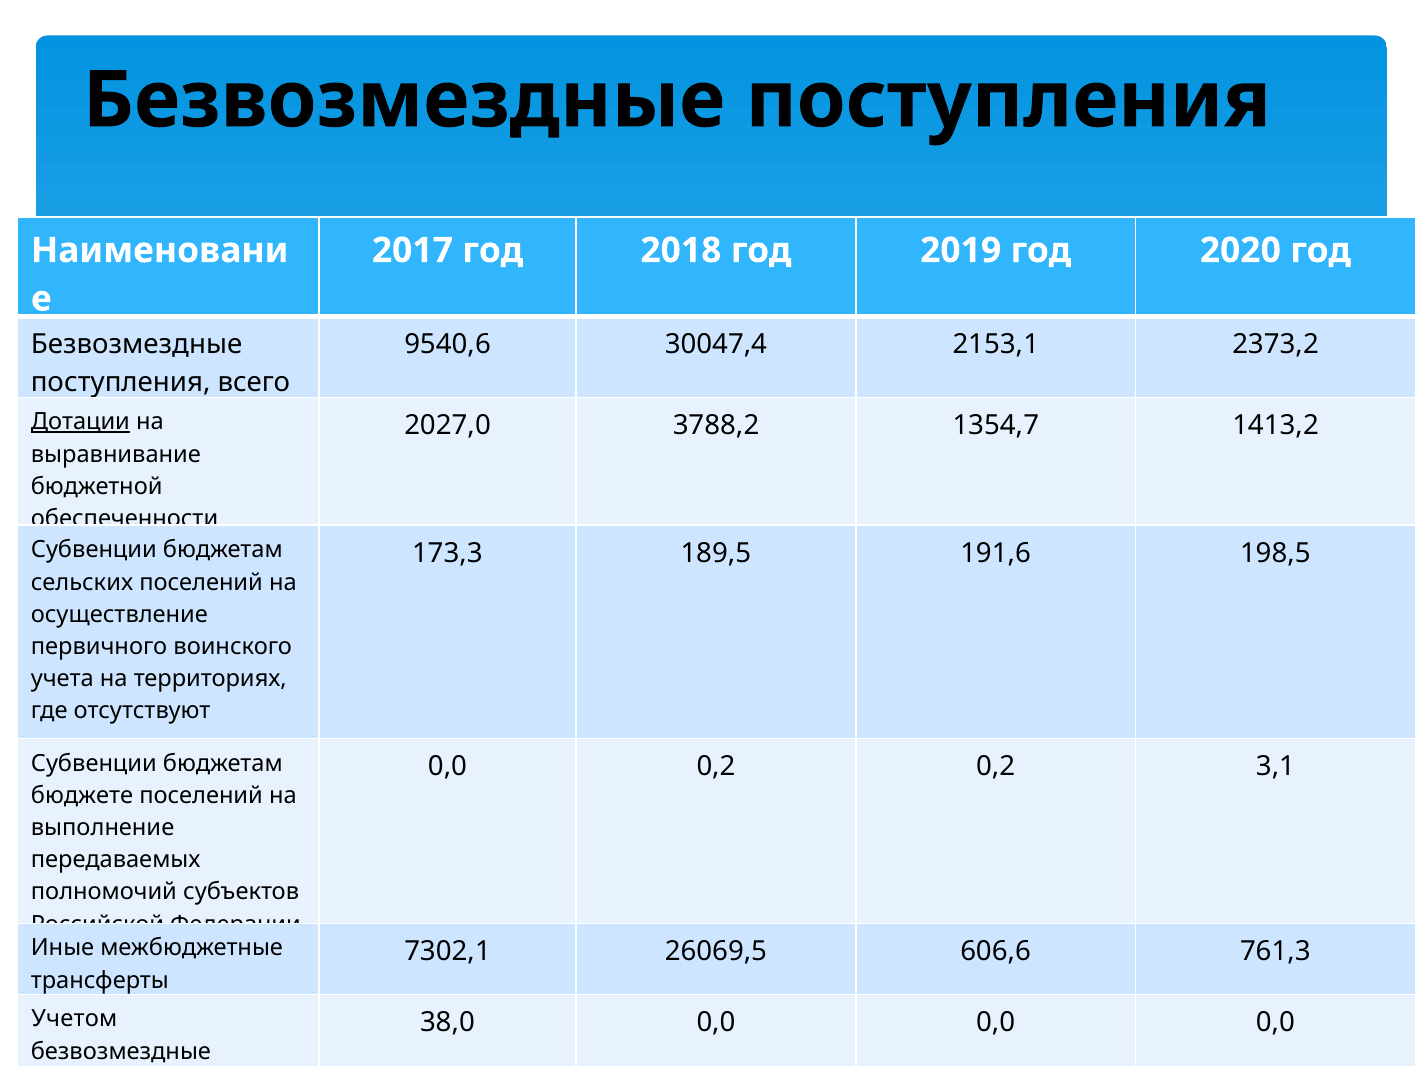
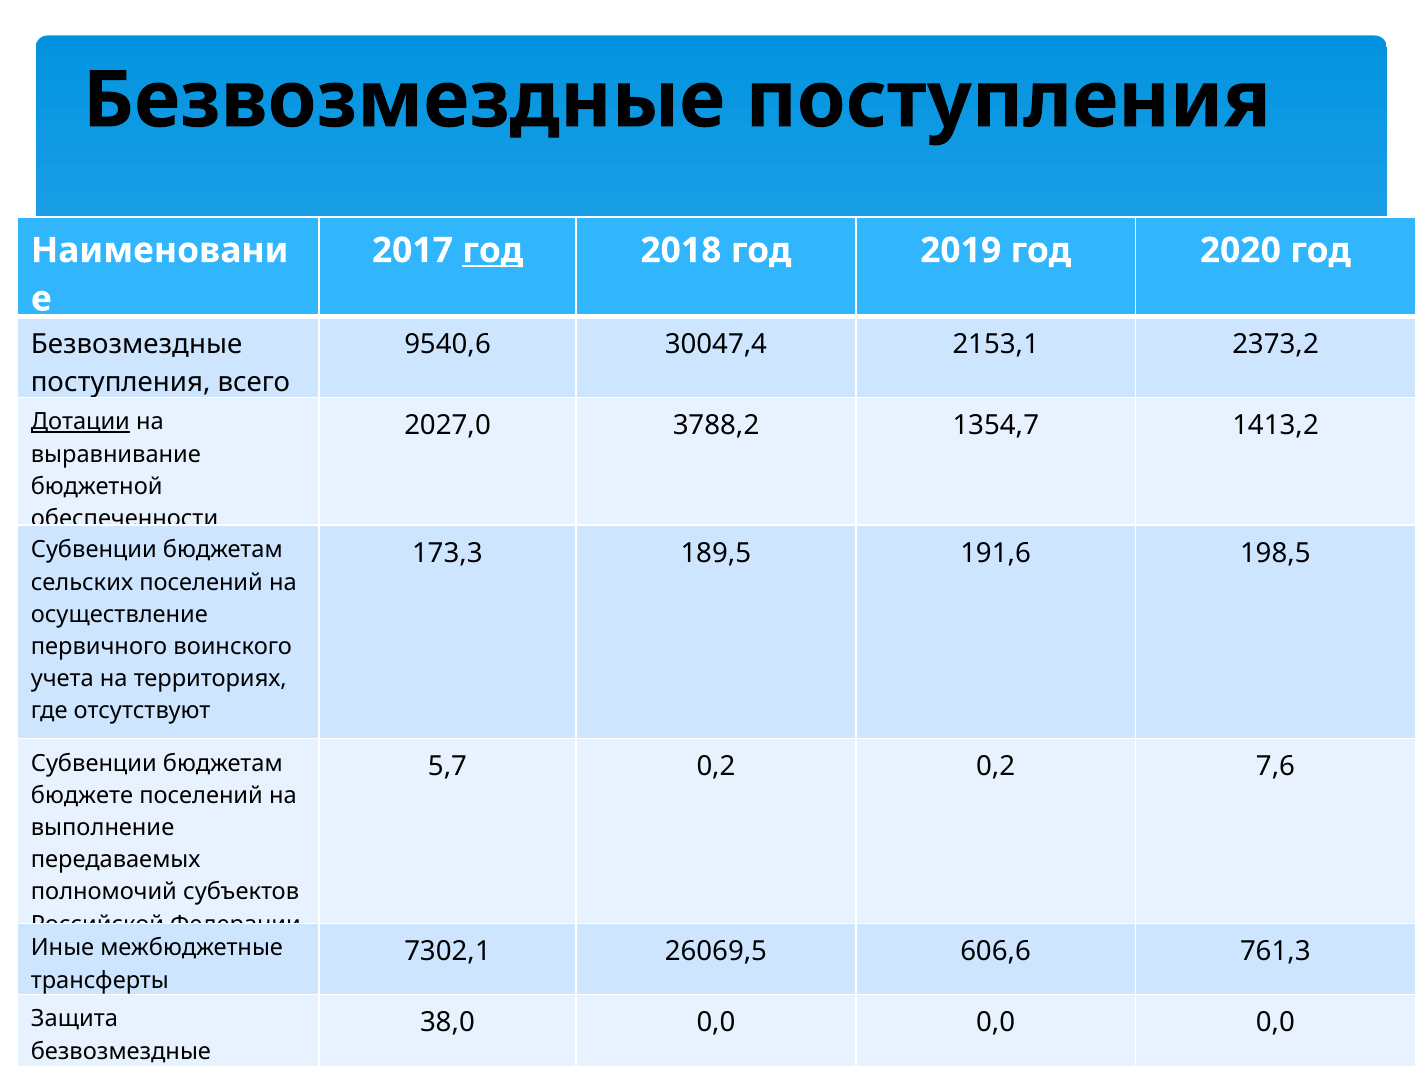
год at (493, 250) underline: none -> present
0,0 at (447, 766): 0,0 -> 5,7
3,1: 3,1 -> 7,6
Учетом: Учетом -> Защита
